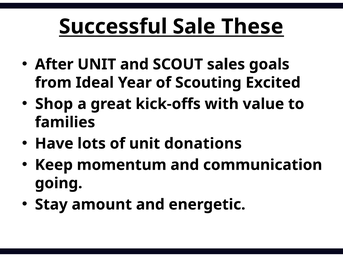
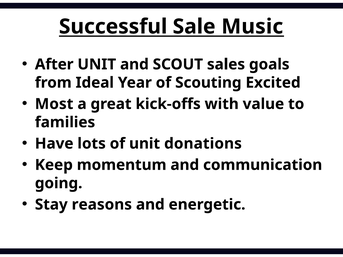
These: These -> Music
Shop: Shop -> Most
amount: amount -> reasons
